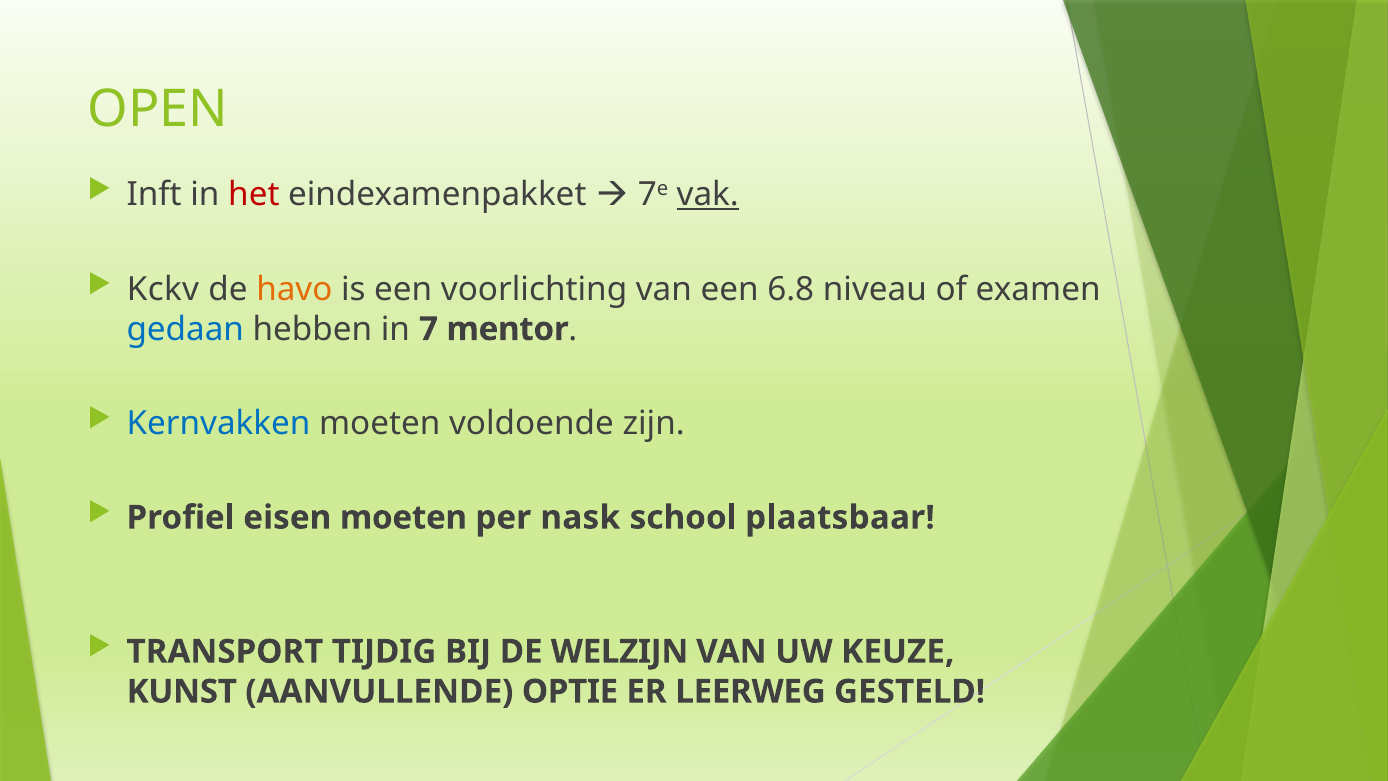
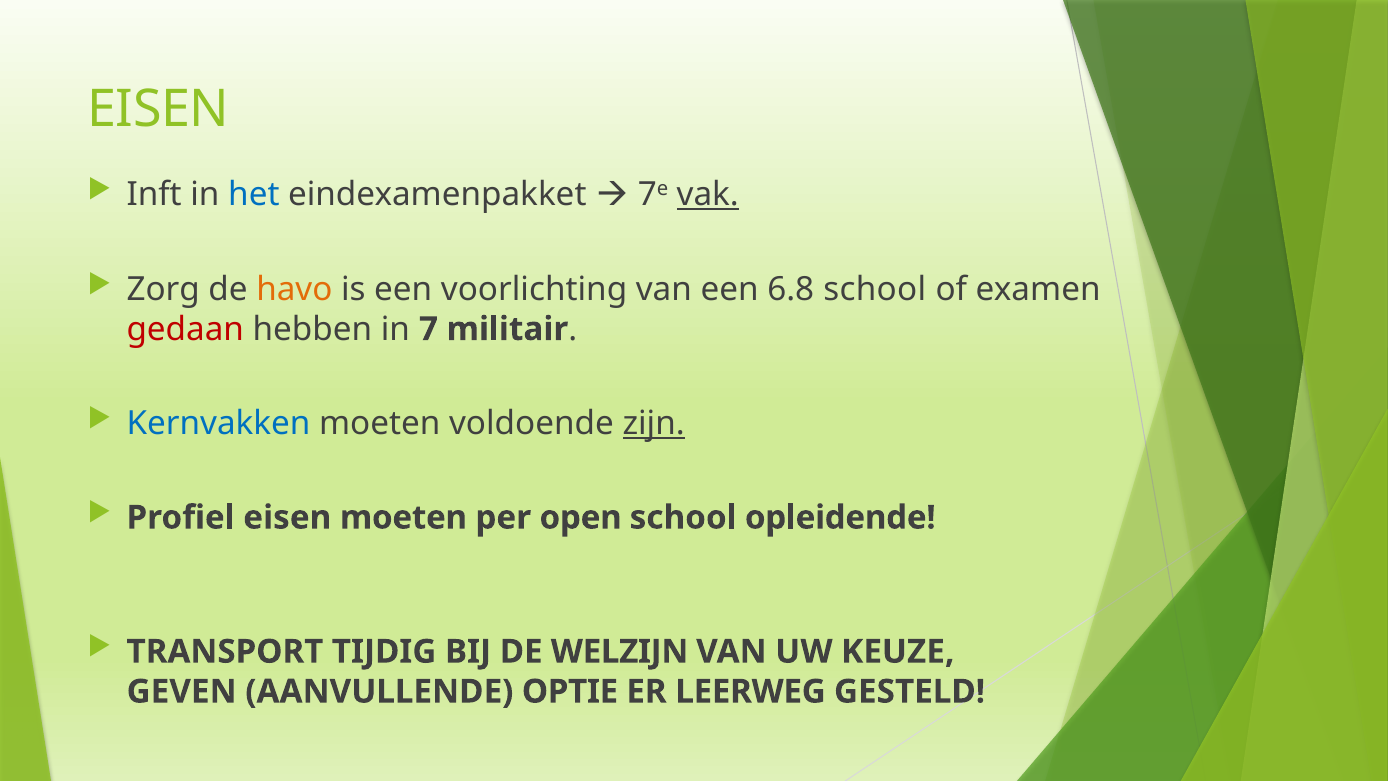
OPEN at (158, 109): OPEN -> EISEN
het colour: red -> blue
Kckv: Kckv -> Zorg
6.8 niveau: niveau -> school
gedaan colour: blue -> red
mentor: mentor -> militair
zijn underline: none -> present
nask: nask -> open
plaatsbaar: plaatsbaar -> opleidende
KUNST: KUNST -> GEVEN
